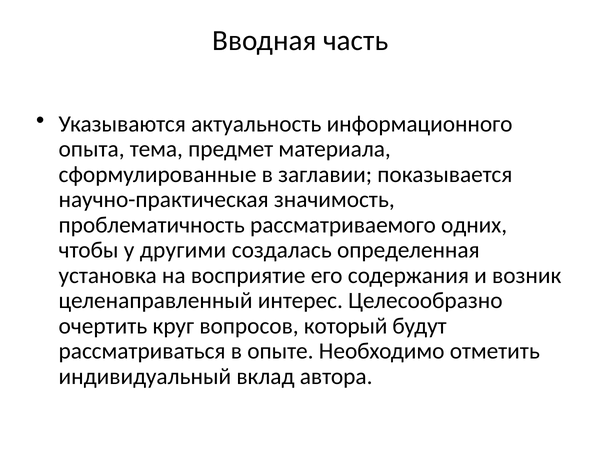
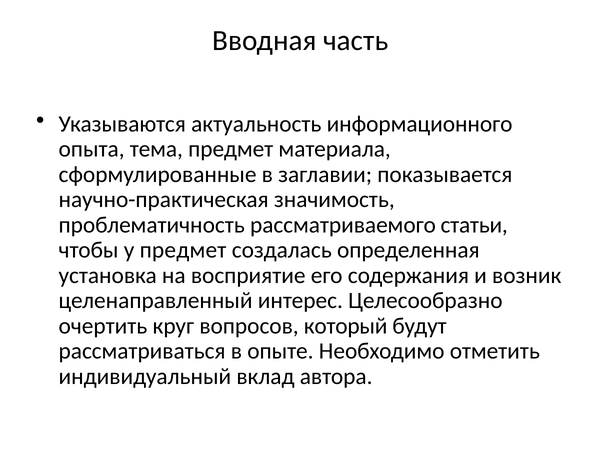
одних: одних -> статьи
у другими: другими -> предмет
